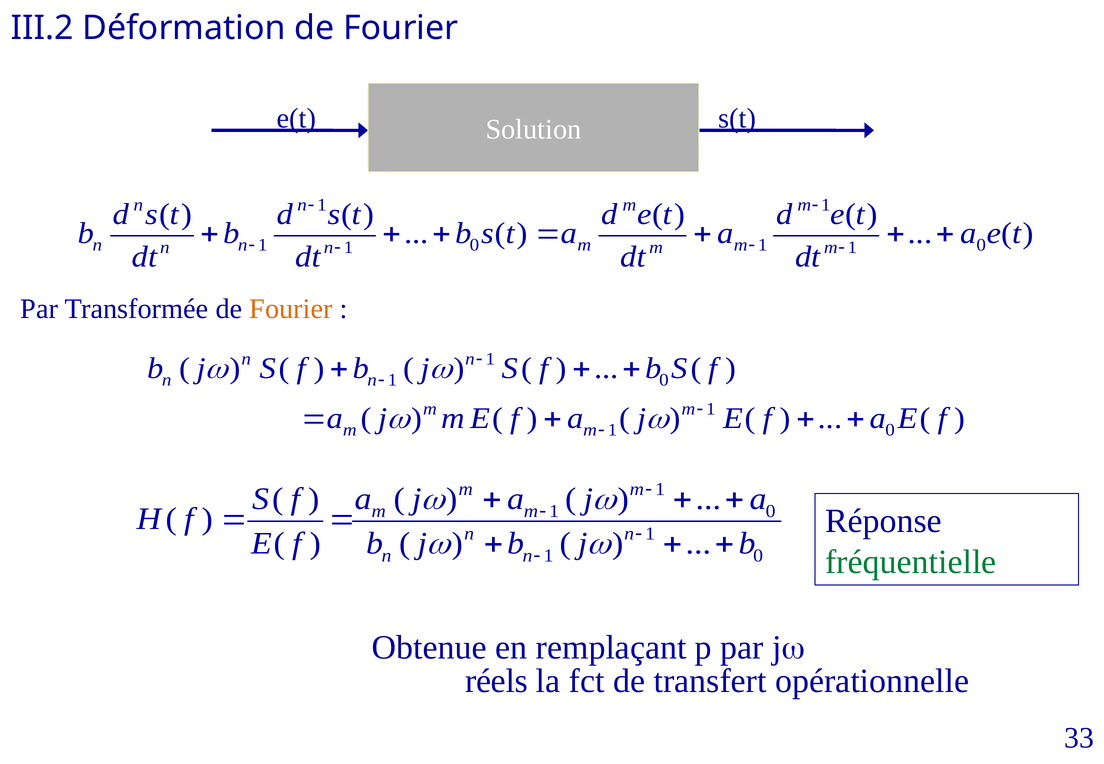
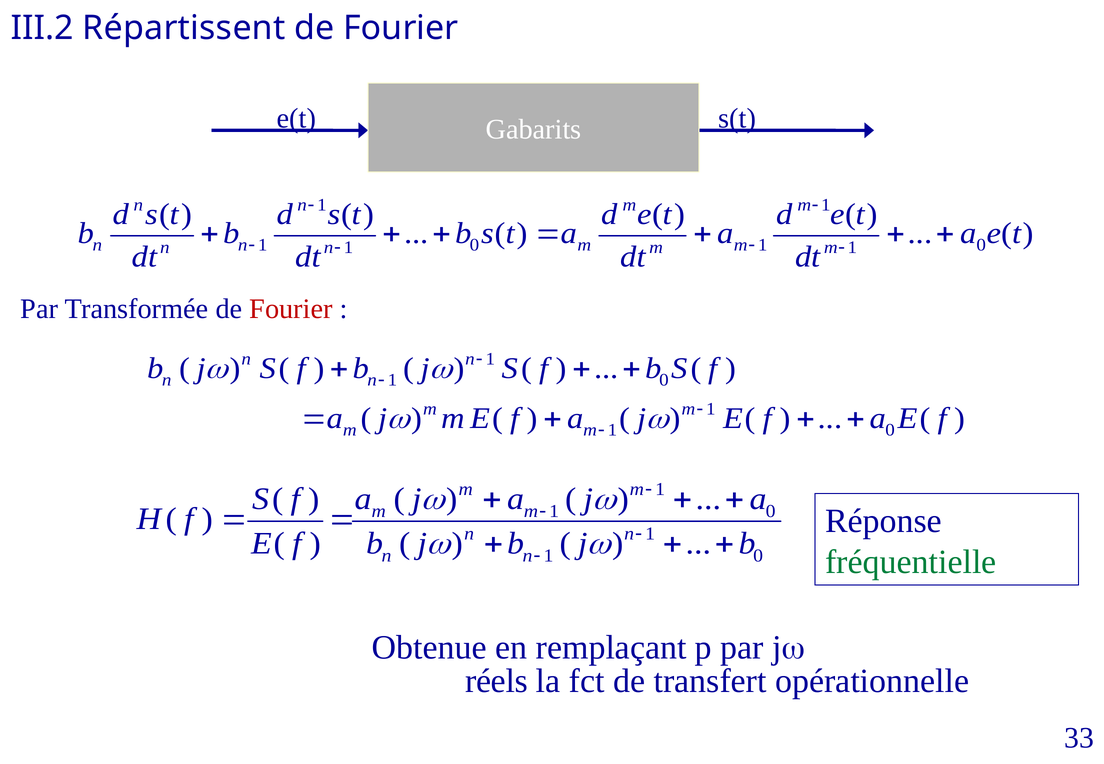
Déformation: Déformation -> Répartissent
Solution: Solution -> Gabarits
Fourier at (291, 309) colour: orange -> red
